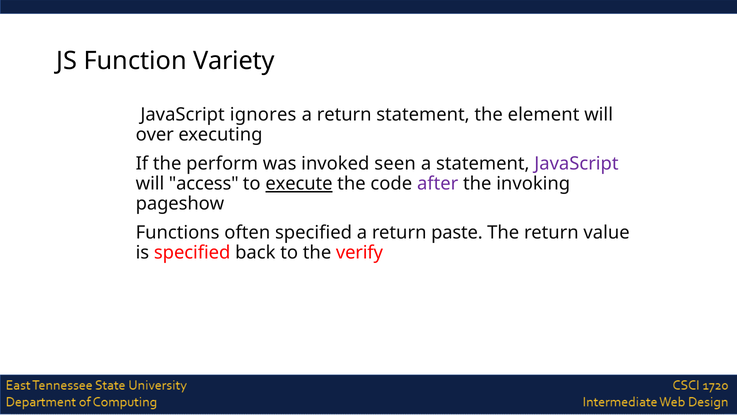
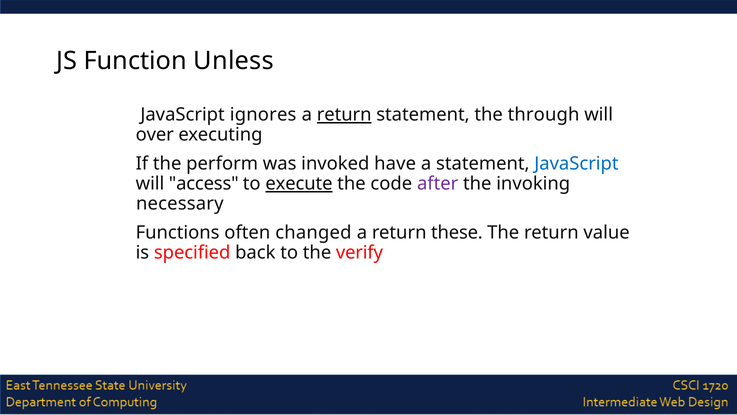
Variety: Variety -> Unless
return at (344, 115) underline: none -> present
element: element -> through
seen: seen -> have
JavaScript at (576, 164) colour: purple -> blue
pageshow: pageshow -> necessary
often specified: specified -> changed
paste: paste -> these
